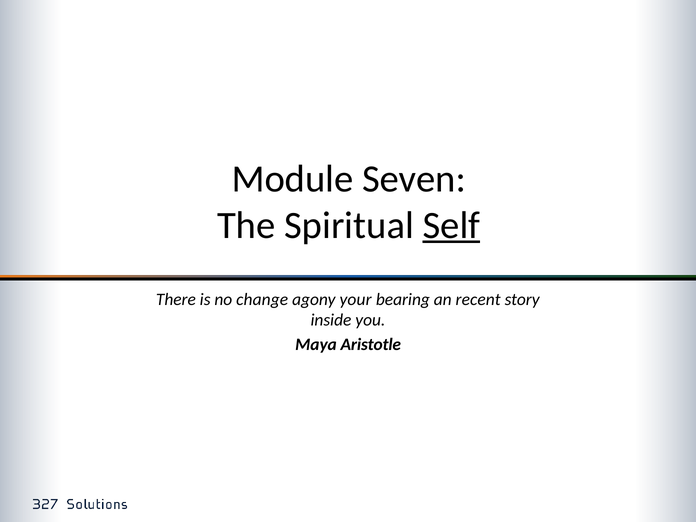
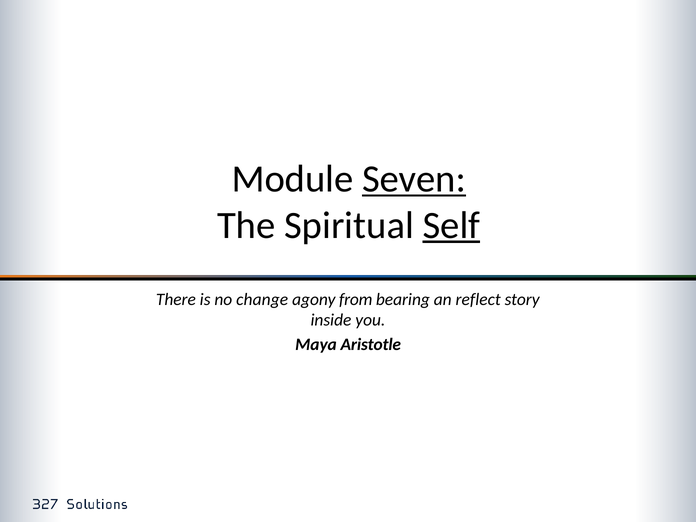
Seven underline: none -> present
your: your -> from
recent: recent -> reflect
